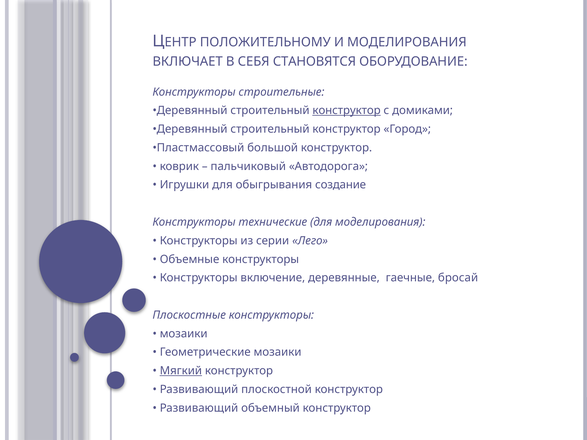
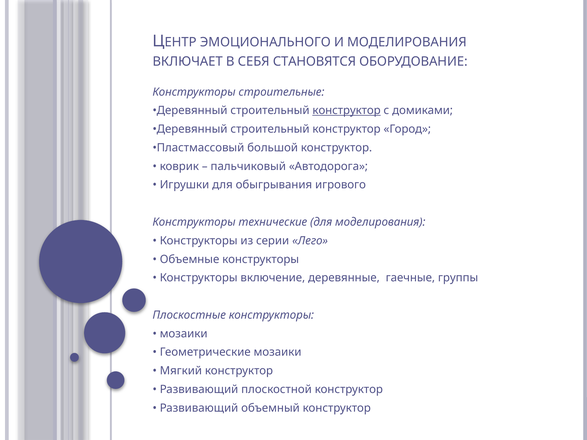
ПОЛОЖИТЕЛЬНОМУ: ПОЛОЖИТЕЛЬНОМУ -> ЭМОЦИОНАЛЬНОГО
создание: создание -> игрового
бросай: бросай -> группы
Мягкий underline: present -> none
